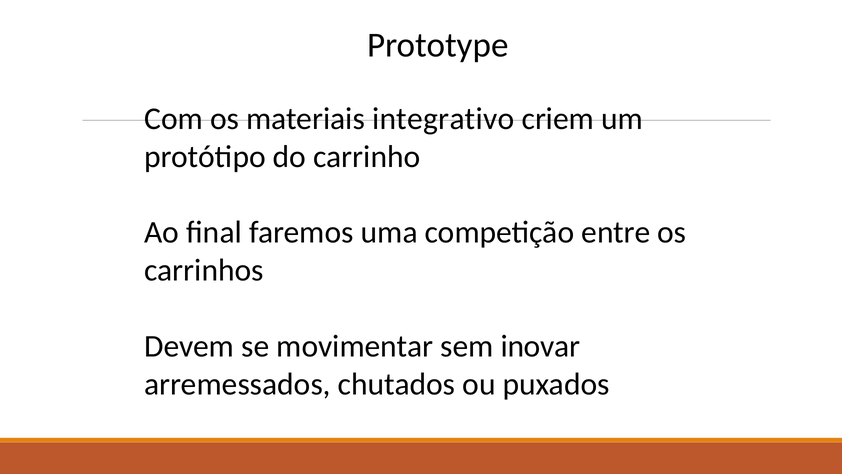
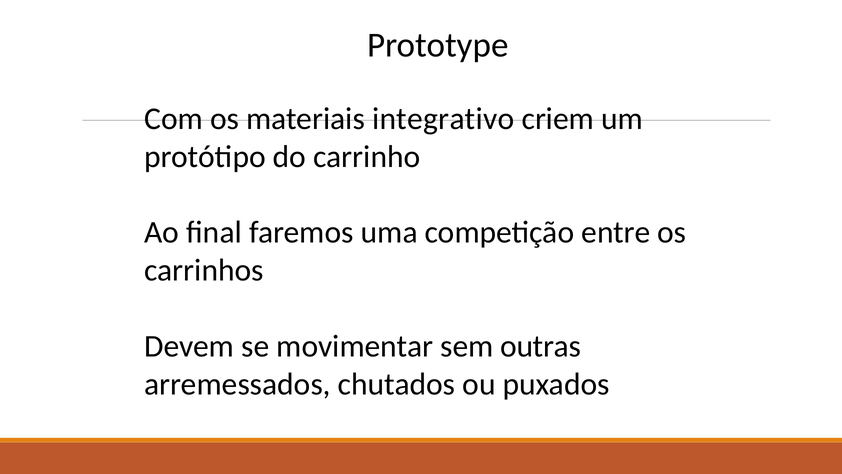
inovar: inovar -> outras
